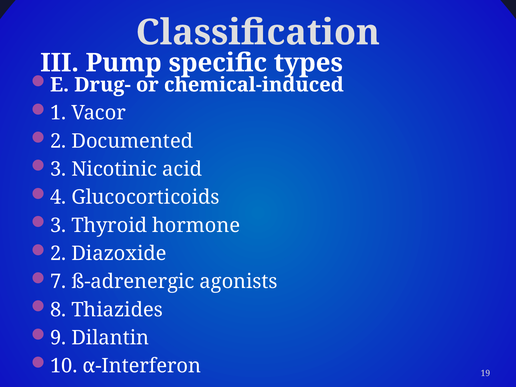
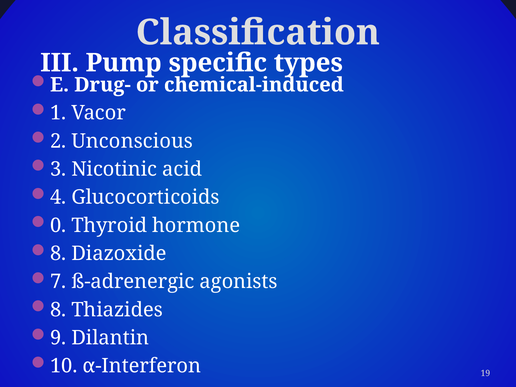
Documented: Documented -> Unconscious
3 at (58, 225): 3 -> 0
2 at (58, 254): 2 -> 8
